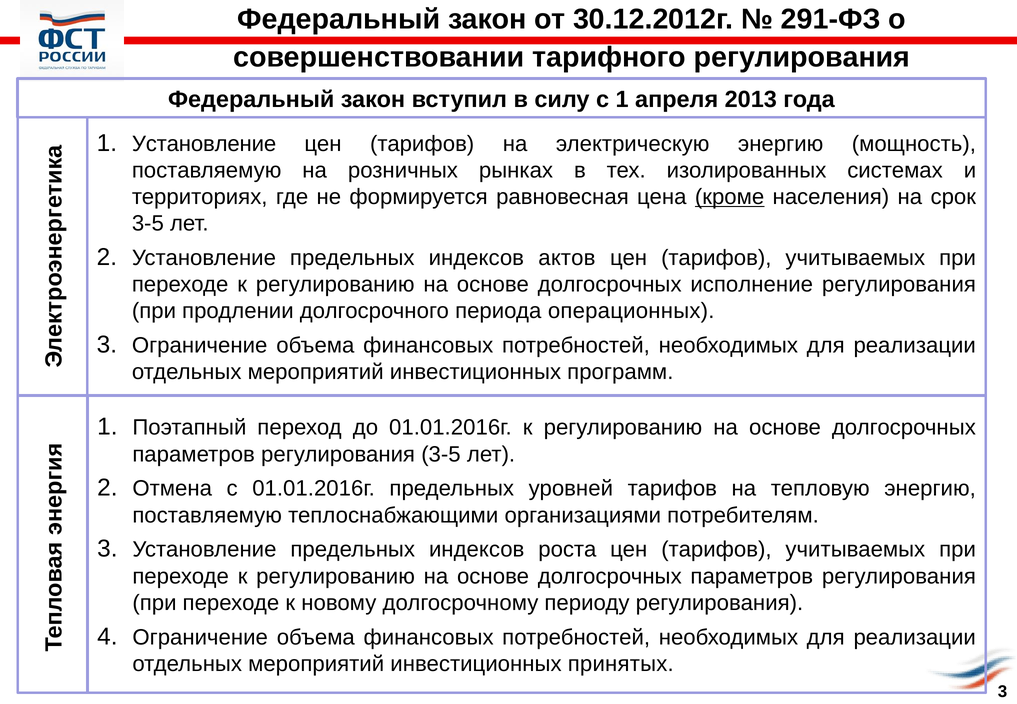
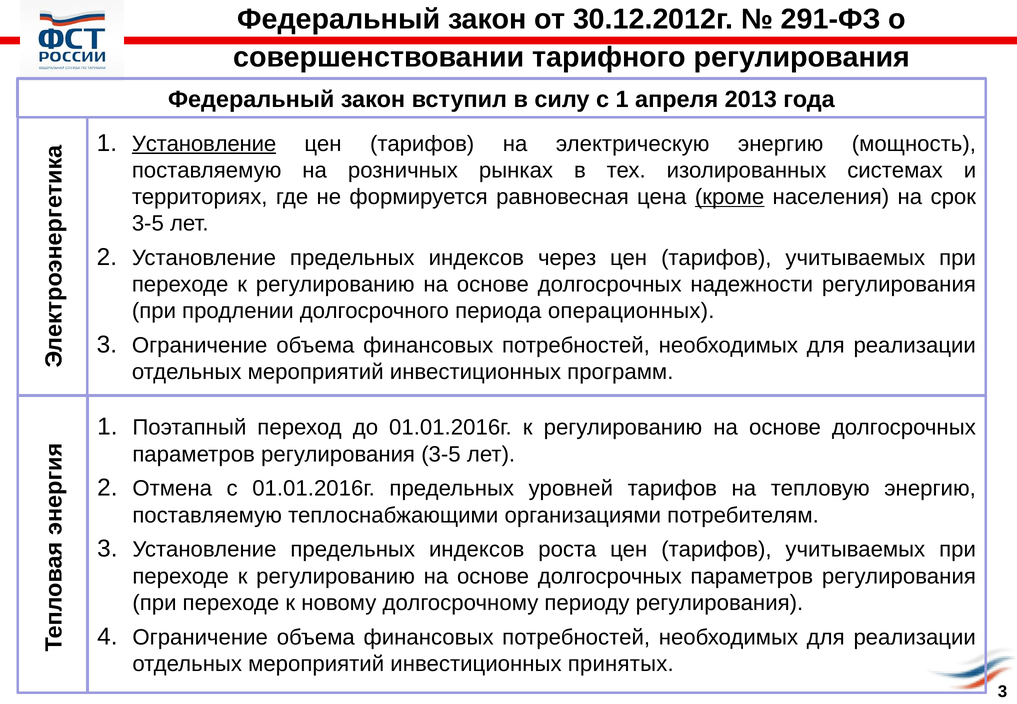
Установление at (204, 144) underline: none -> present
актов: актов -> через
исполнение: исполнение -> надежности
